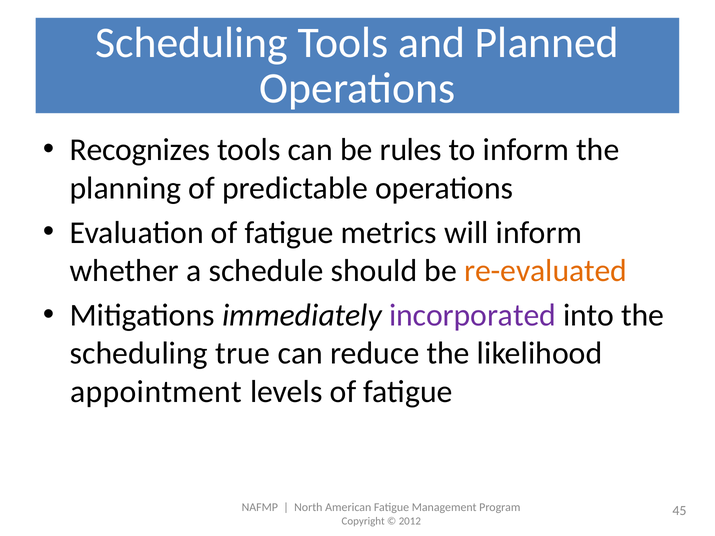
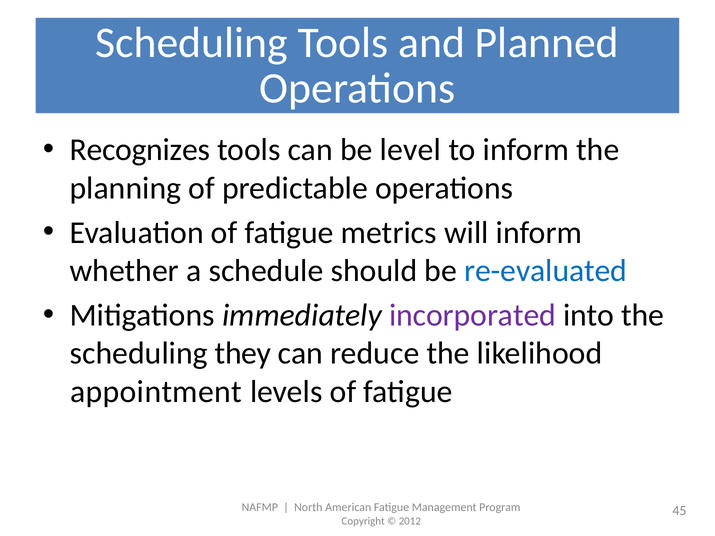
rules: rules -> level
re-evaluated colour: orange -> blue
true: true -> they
